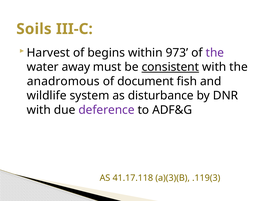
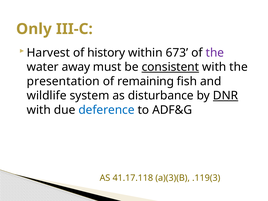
Soils: Soils -> Only
begins: begins -> history
973: 973 -> 673
anadromous: anadromous -> presentation
document: document -> remaining
DNR underline: none -> present
deference colour: purple -> blue
